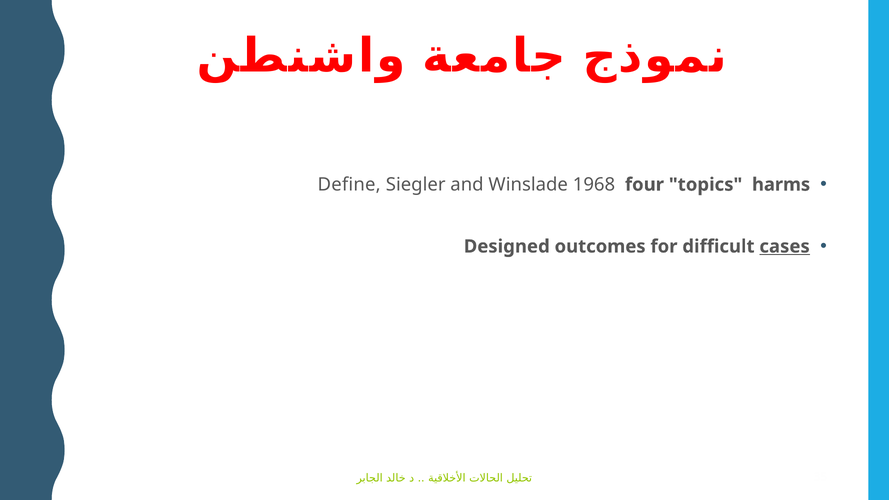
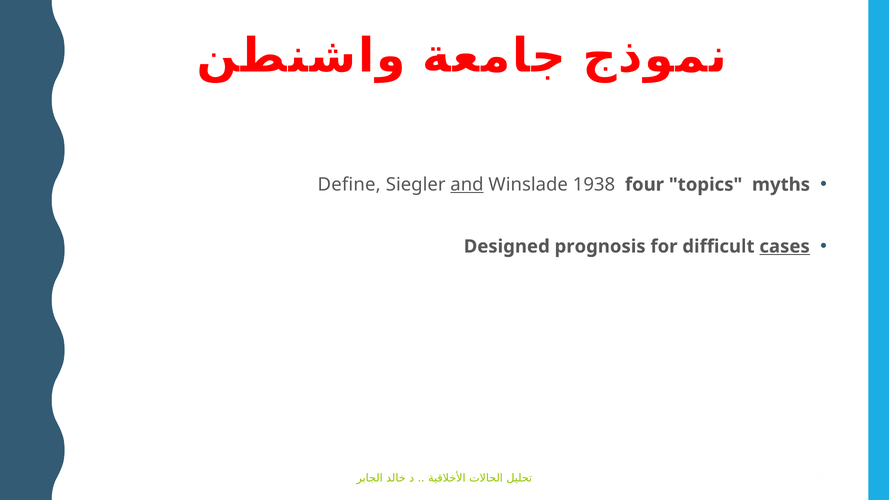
and underline: none -> present
1968: 1968 -> 1938
harms: harms -> myths
outcomes: outcomes -> prognosis
